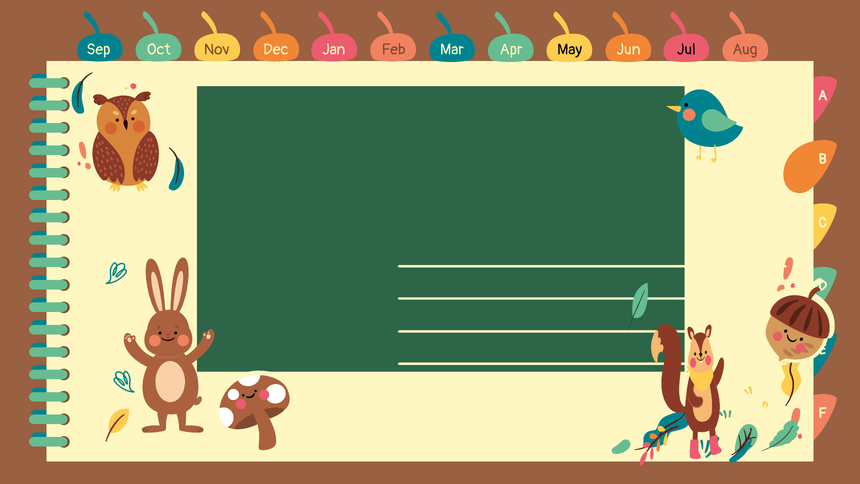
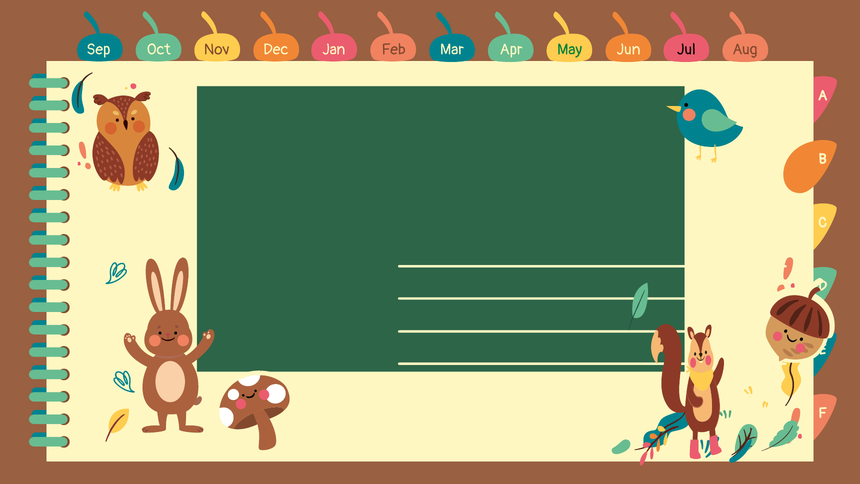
May colour: black -> green
